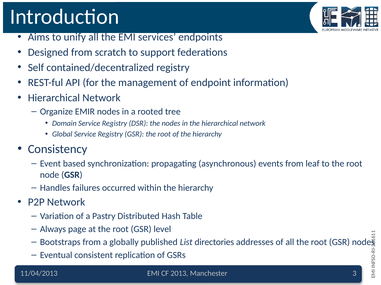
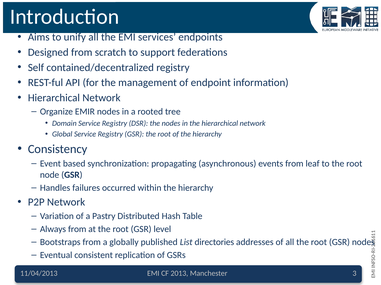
Always page: page -> from
